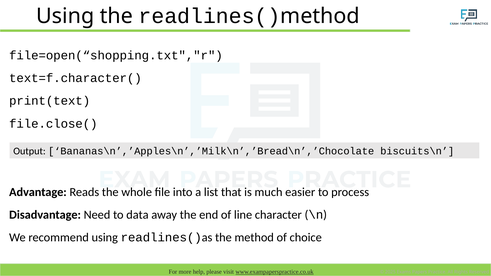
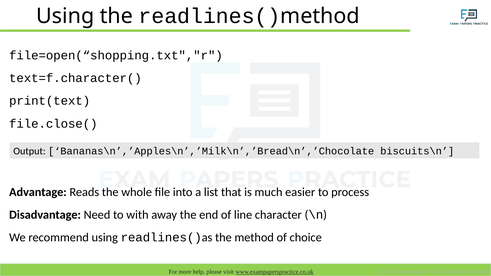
data: data -> with
